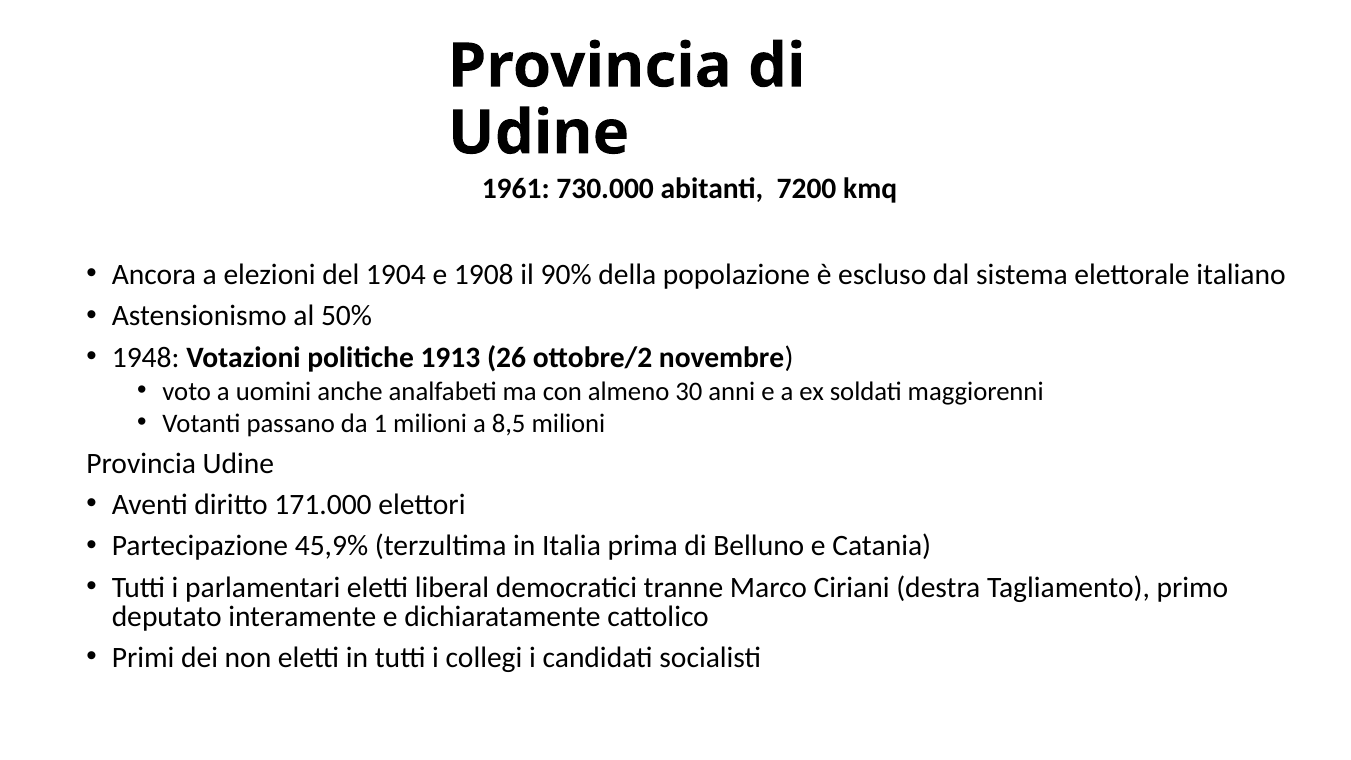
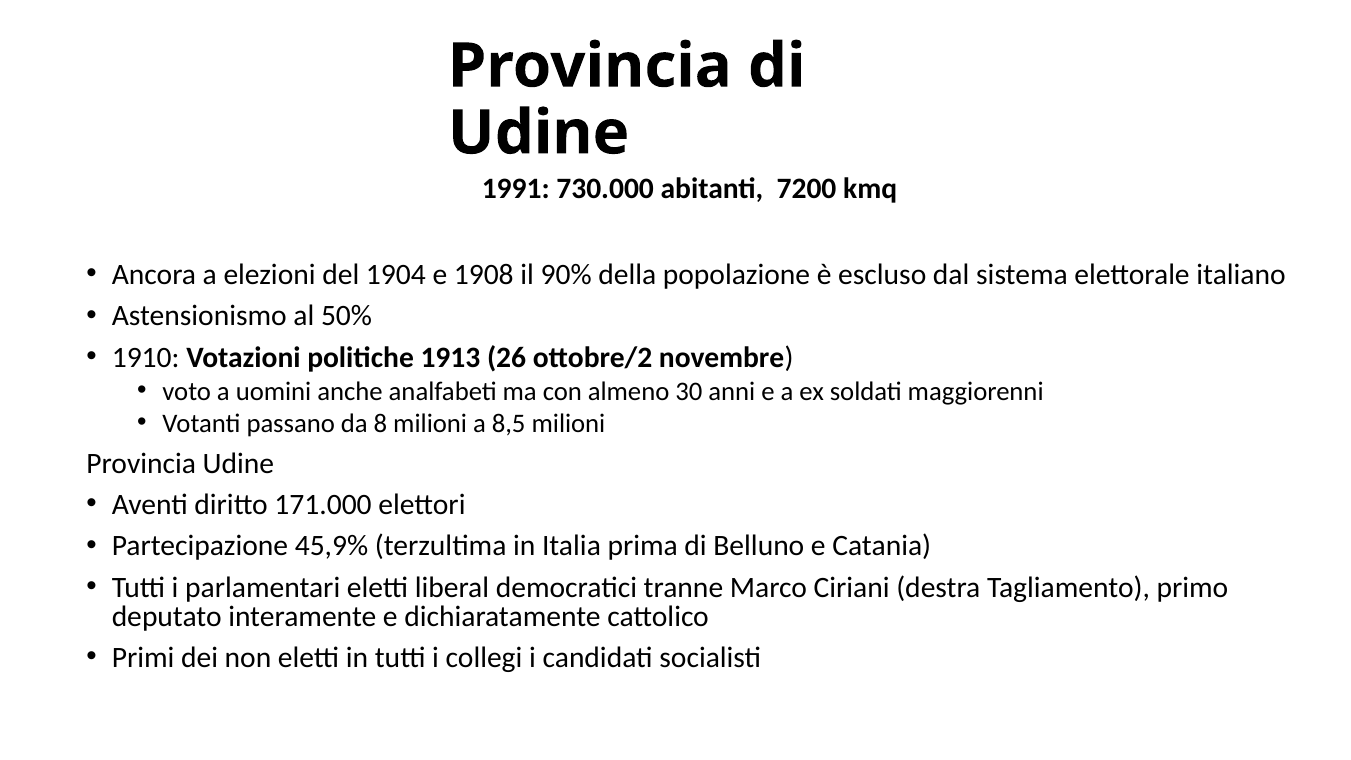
1961: 1961 -> 1991
1948: 1948 -> 1910
1: 1 -> 8
